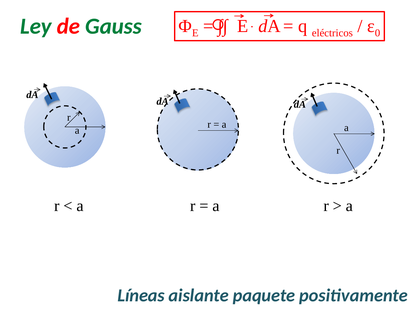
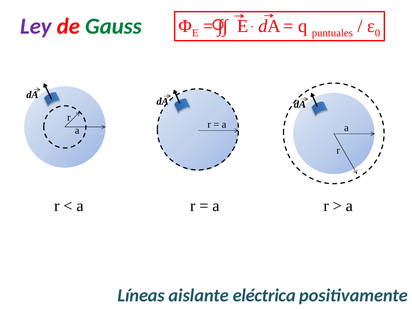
Ley colour: green -> purple
eléctricos: eléctricos -> puntuales
paquete: paquete -> eléctrica
